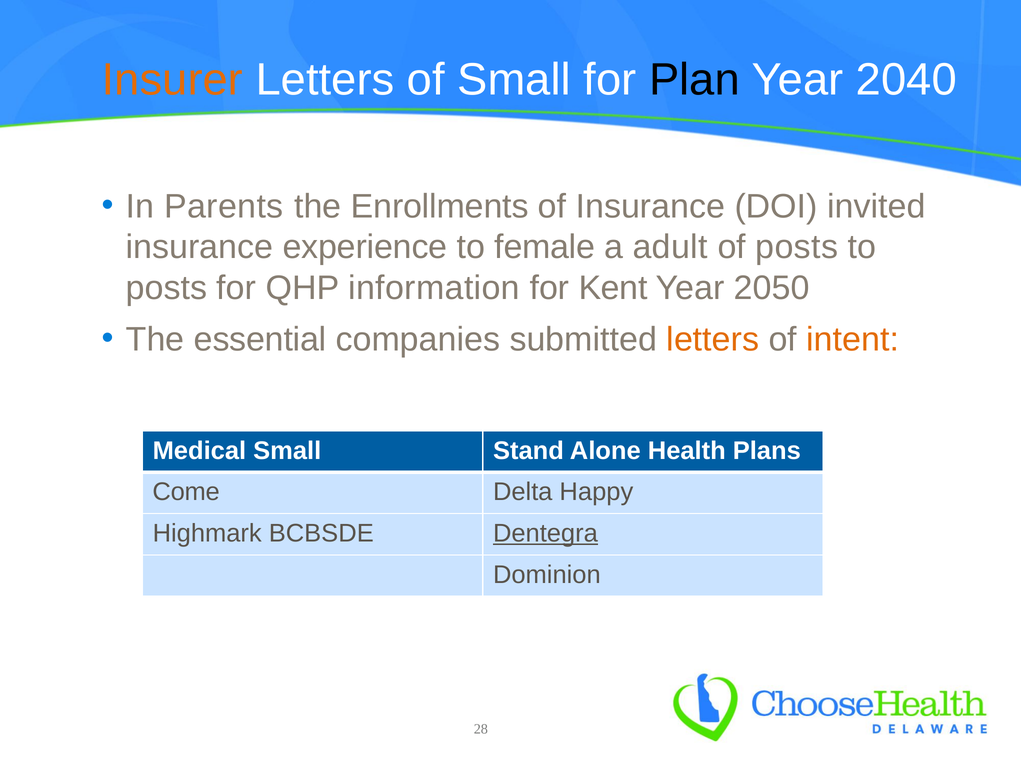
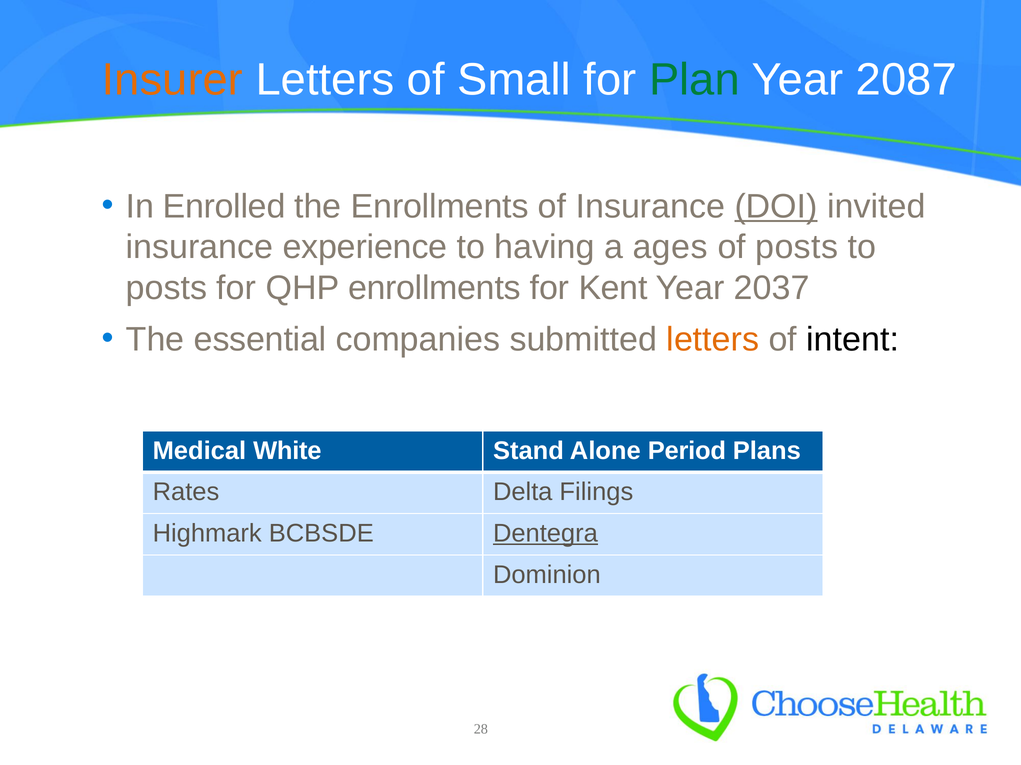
Plan colour: black -> green
2040: 2040 -> 2087
Parents: Parents -> Enrolled
DOI underline: none -> present
female: female -> having
adult: adult -> ages
QHP information: information -> enrollments
2050: 2050 -> 2037
intent colour: orange -> black
Medical Small: Small -> White
Health: Health -> Period
Come: Come -> Rates
Happy: Happy -> Filings
